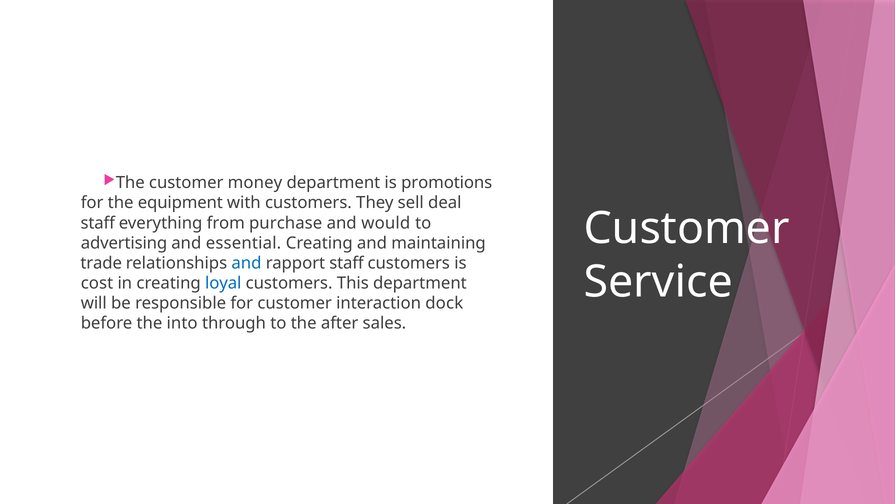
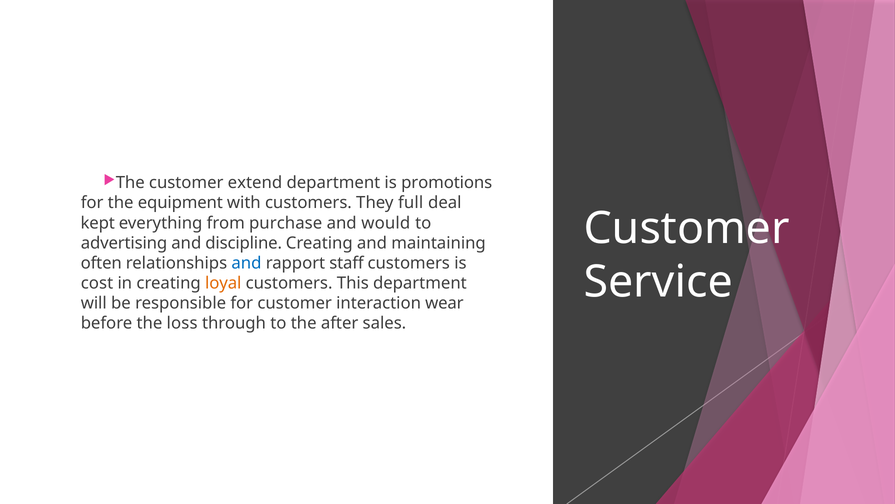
money: money -> extend
sell: sell -> full
staff at (98, 223): staff -> kept
essential: essential -> discipline
trade: trade -> often
loyal colour: blue -> orange
dock: dock -> wear
into: into -> loss
